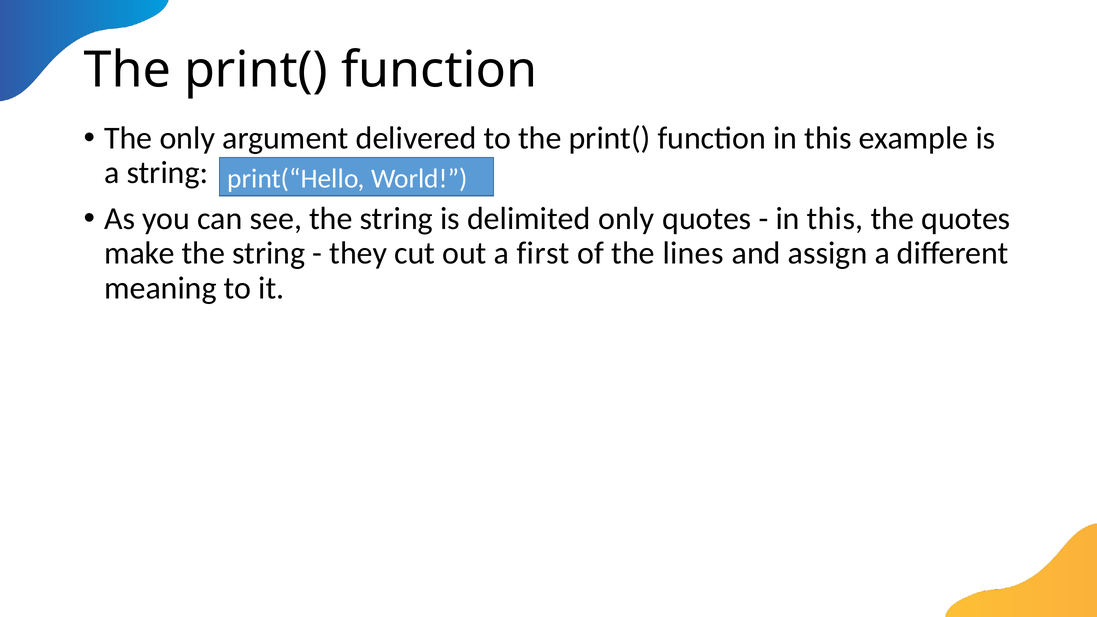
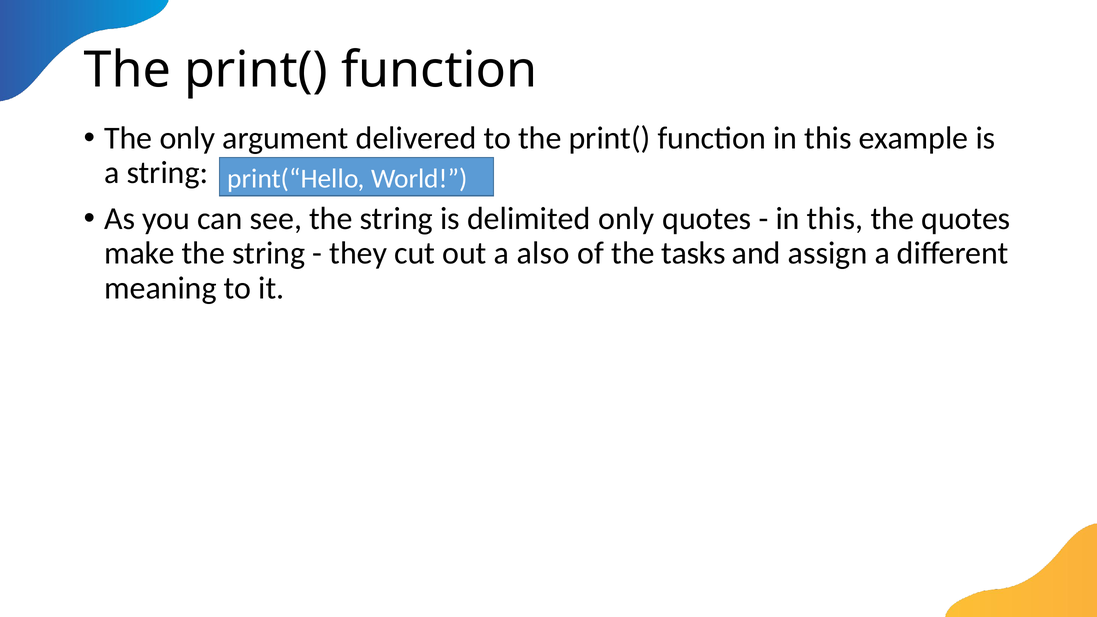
first: first -> also
lines: lines -> tasks
